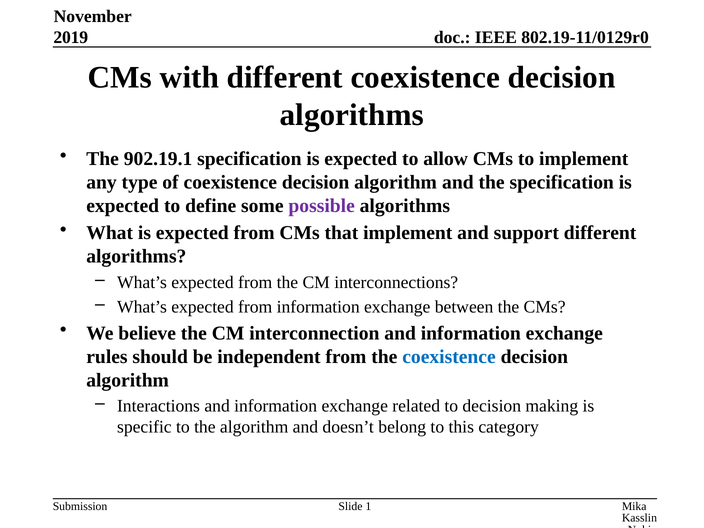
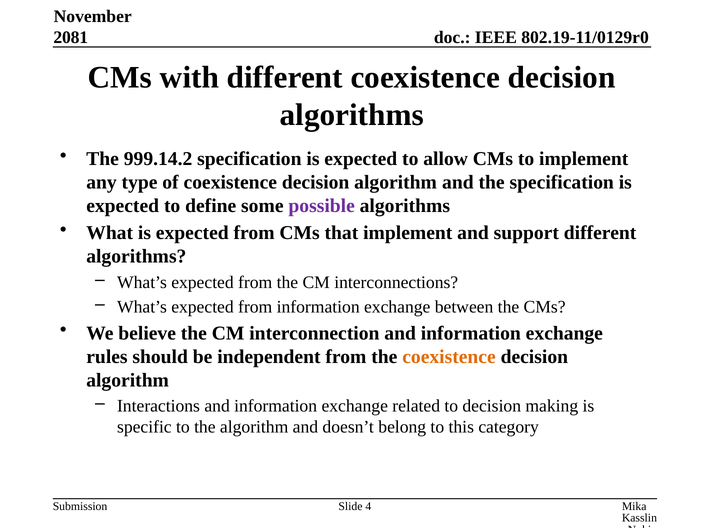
2019: 2019 -> 2081
902.19.1: 902.19.1 -> 999.14.2
coexistence at (449, 357) colour: blue -> orange
1: 1 -> 4
